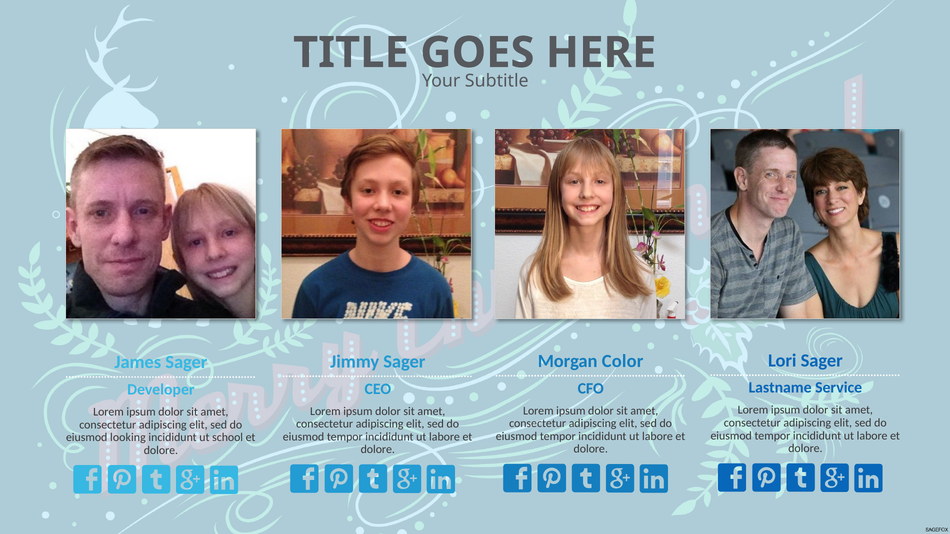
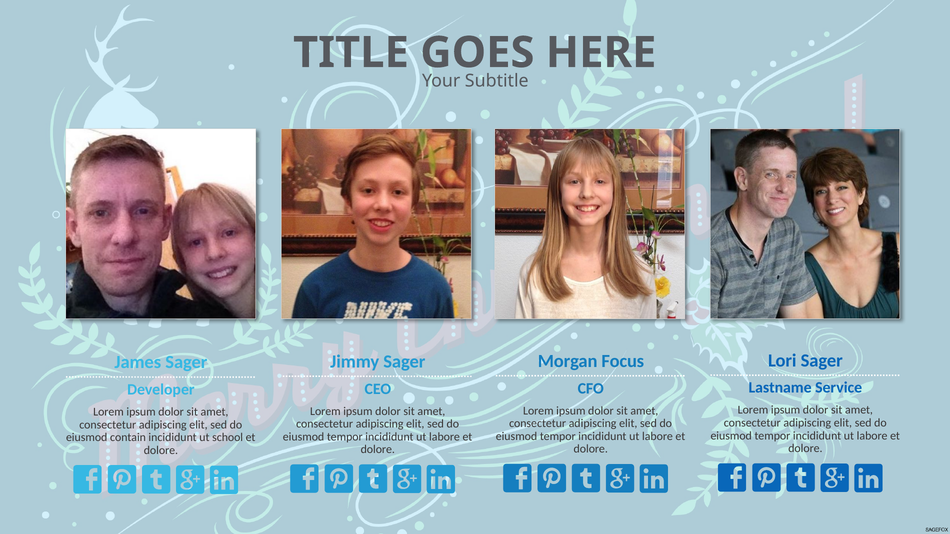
Color: Color -> Focus
looking: looking -> contain
